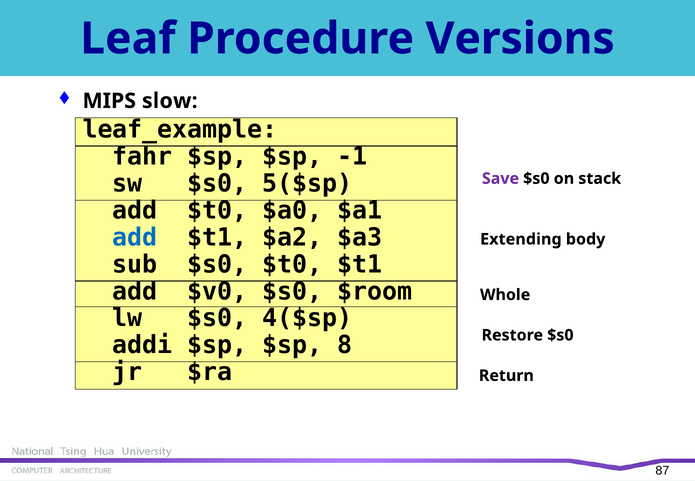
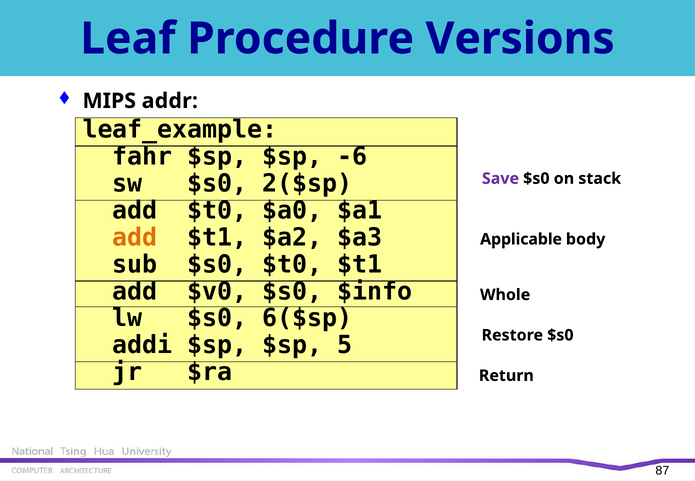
slow: slow -> addr
-1: -1 -> -6
5($sp: 5($sp -> 2($sp
add at (135, 237) colour: blue -> orange
Extending: Extending -> Applicable
$room: $room -> $info
4($sp: 4($sp -> 6($sp
8: 8 -> 5
